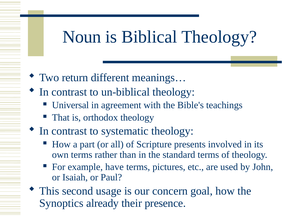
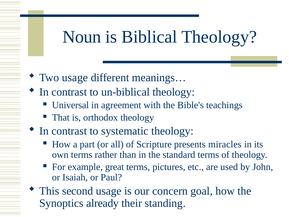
Two return: return -> usage
involved: involved -> miracles
have: have -> great
presence: presence -> standing
